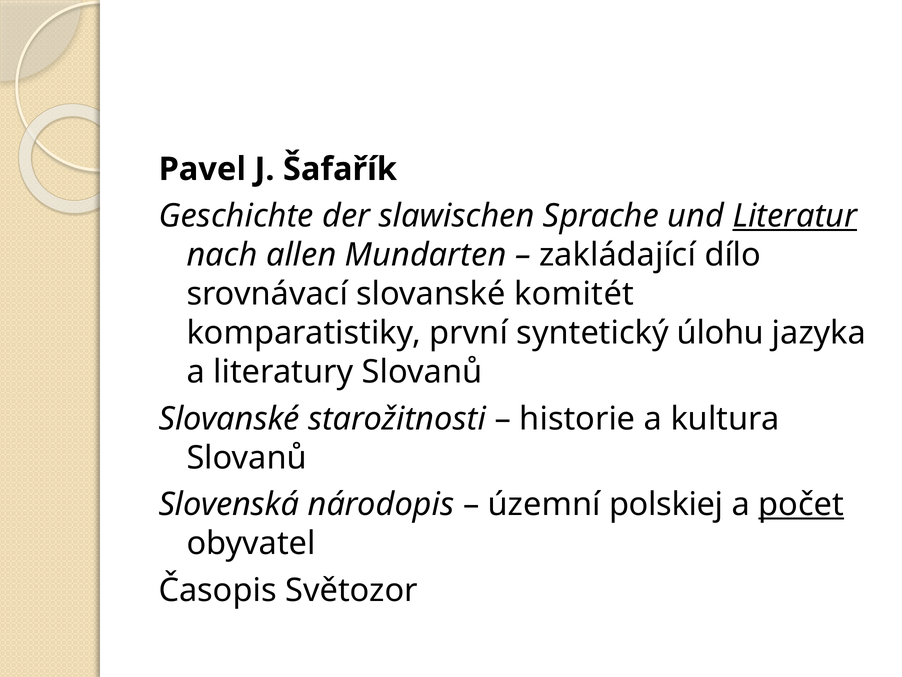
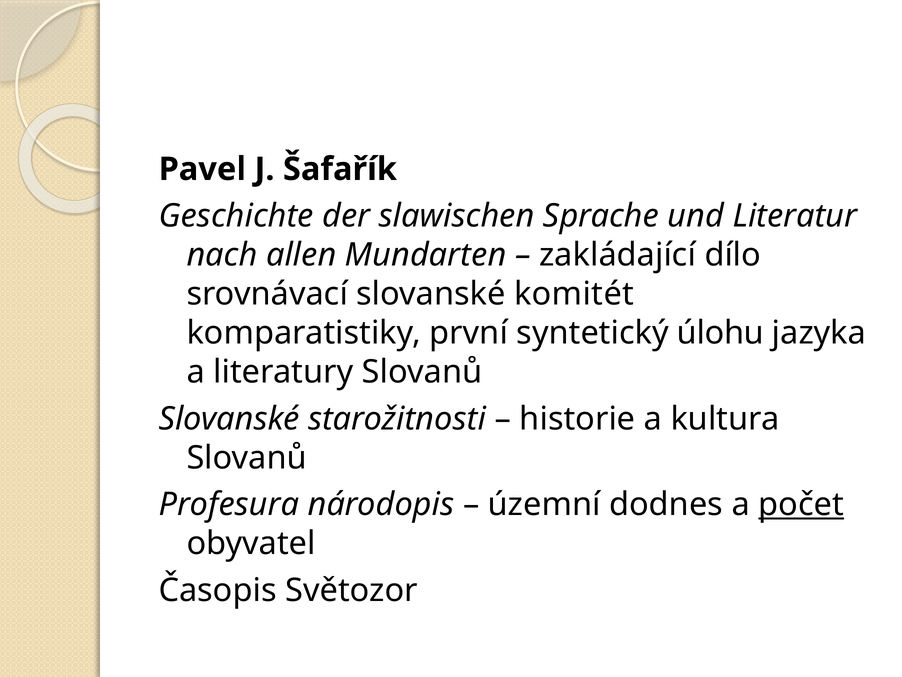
Literatur underline: present -> none
Slovenská: Slovenská -> Profesura
polskiej: polskiej -> dodnes
